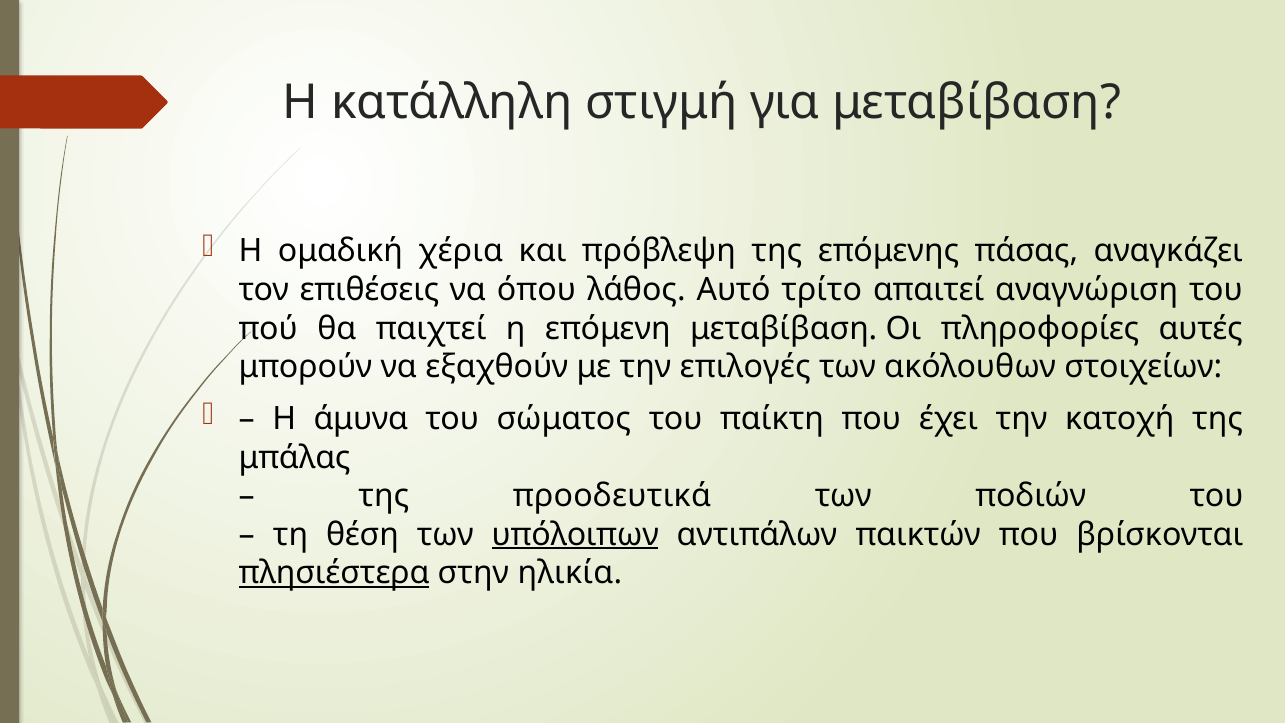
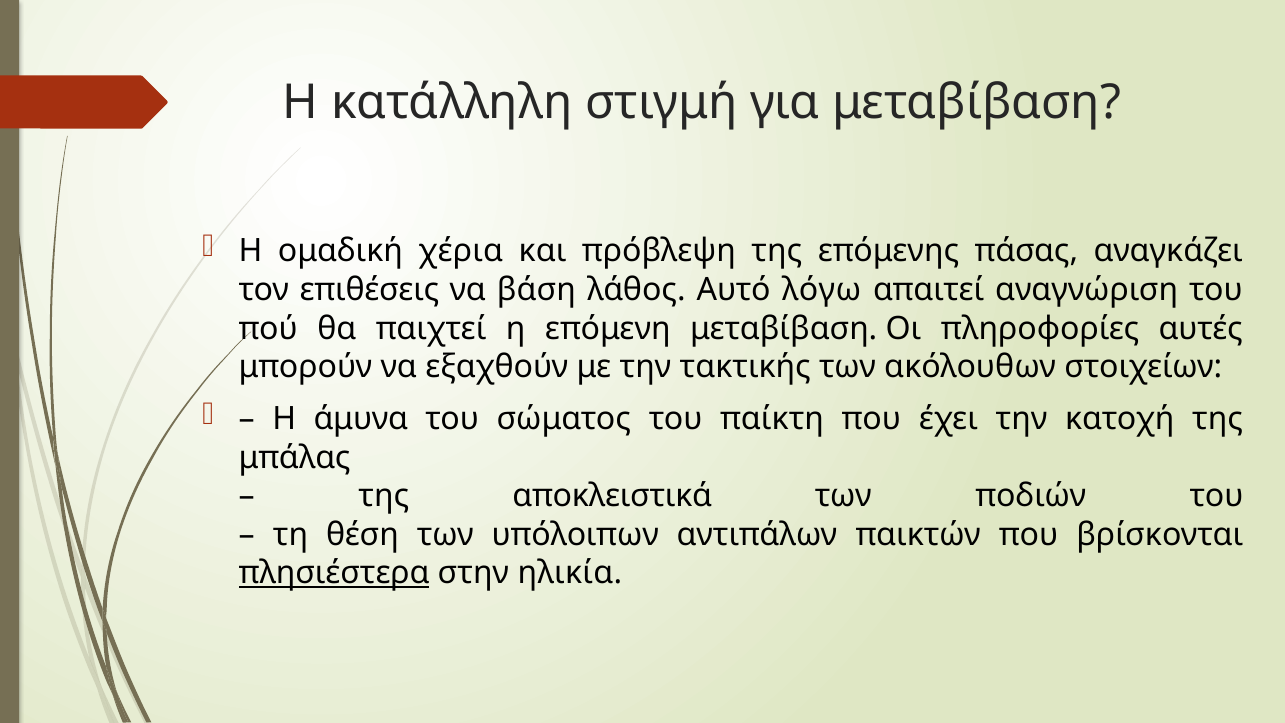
όπου: όπου -> βάση
τρίτο: τρίτο -> λόγω
επιλογές: επιλογές -> τακτικής
προοδευτικά: προοδευτικά -> αποκλειστικά
υπόλοιπων underline: present -> none
